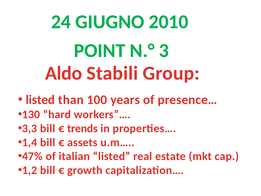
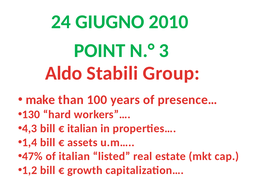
listed at (40, 100): listed -> make
3,3: 3,3 -> 4,3
trends at (82, 128): trends -> italian
